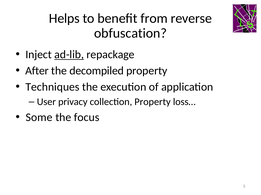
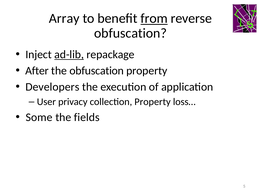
Helps: Helps -> Array
from underline: none -> present
the decompiled: decompiled -> obfuscation
Techniques: Techniques -> Developers
focus: focus -> fields
